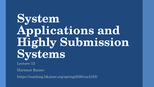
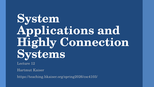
Submission: Submission -> Connection
